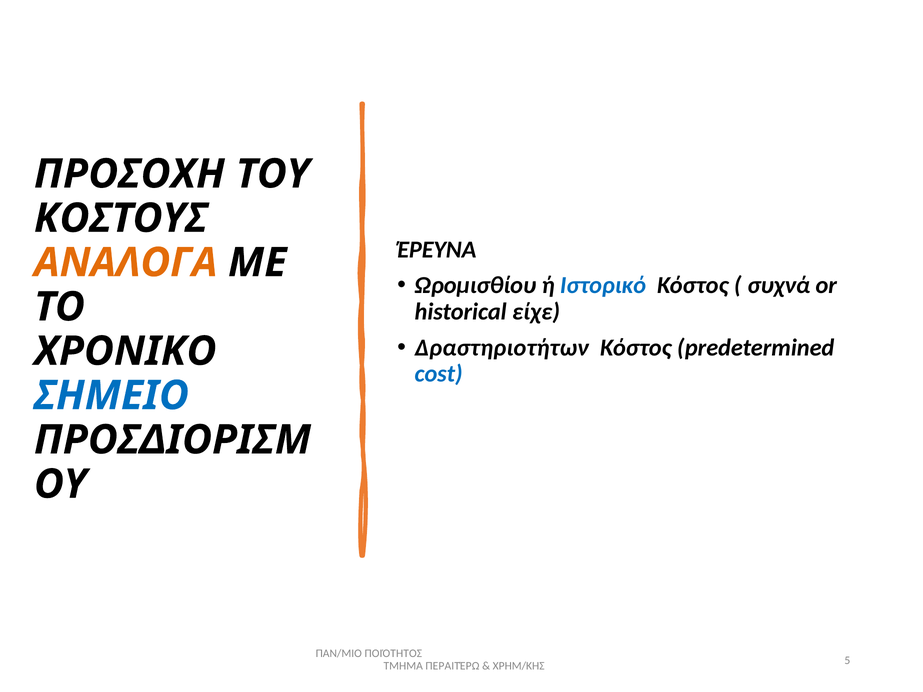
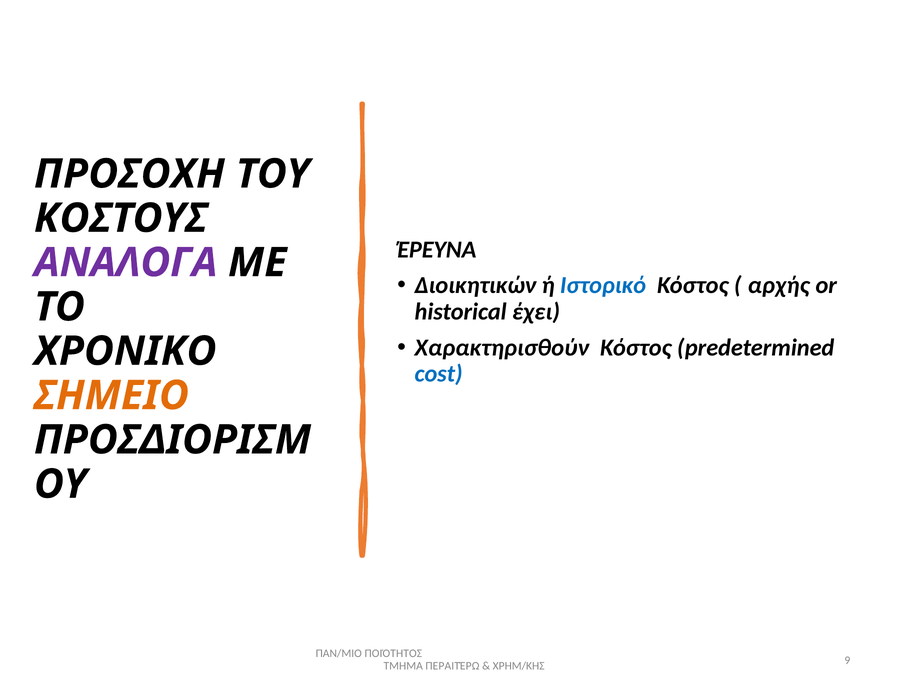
ΑΝΑΛΟΓΑ colour: orange -> purple
Ωρομισθίου: Ωρομισθίου -> Διοικητικών
συχνά: συχνά -> αρχής
είχε: είχε -> έχει
Δραστηριοτήτων: Δραστηριοτήτων -> Χαρακτηρισθούν
ΣΗΜΕΙΟ colour: blue -> orange
5: 5 -> 9
